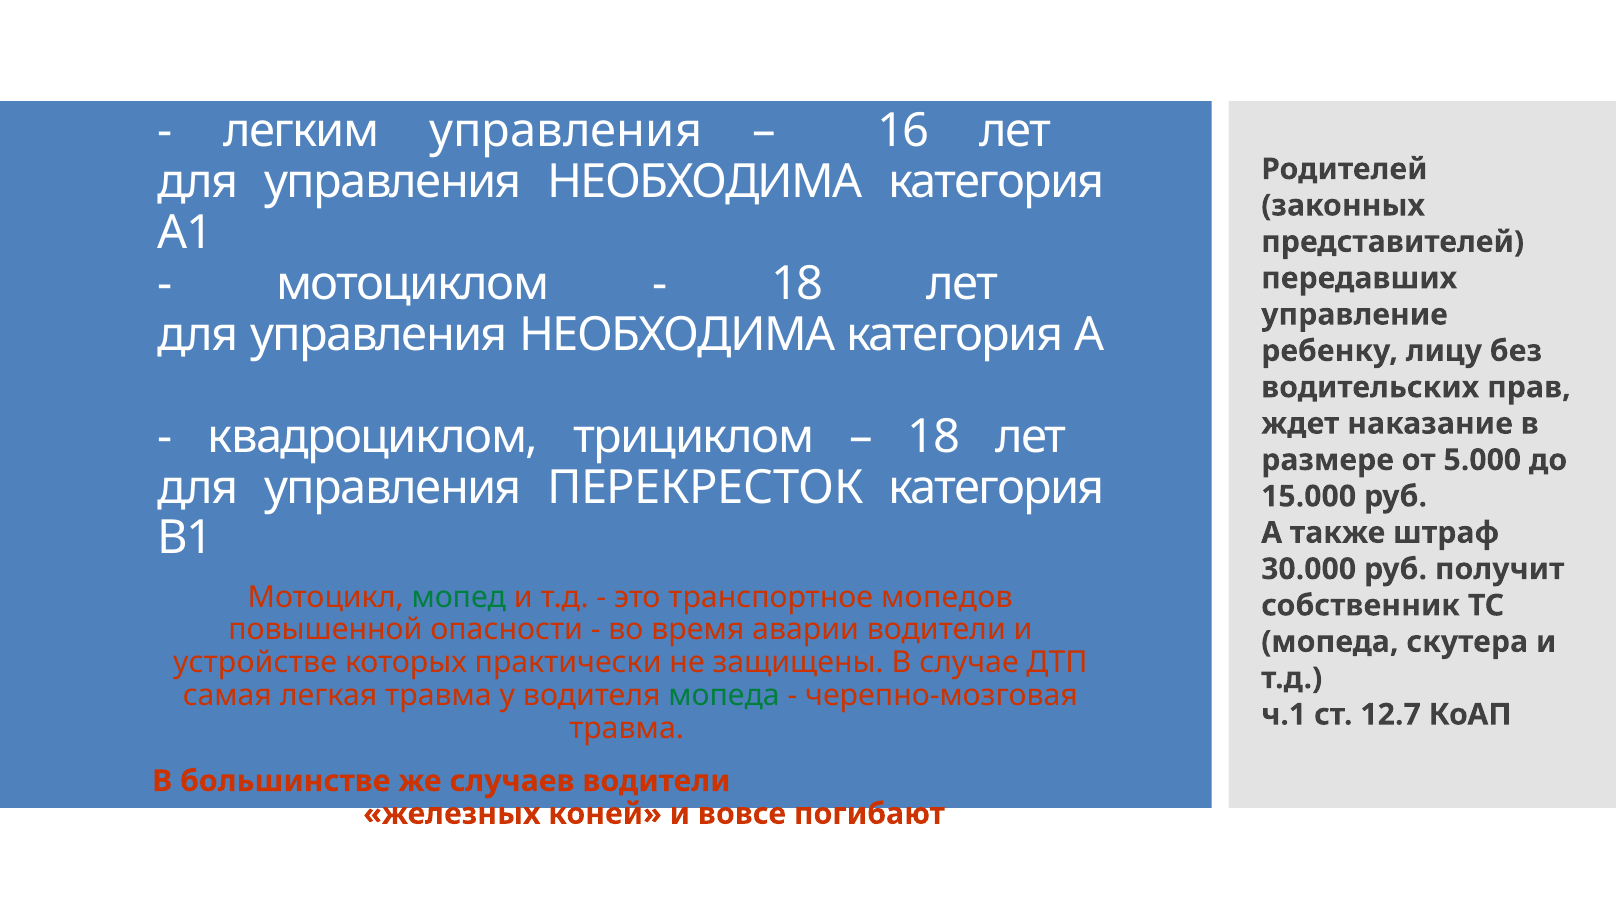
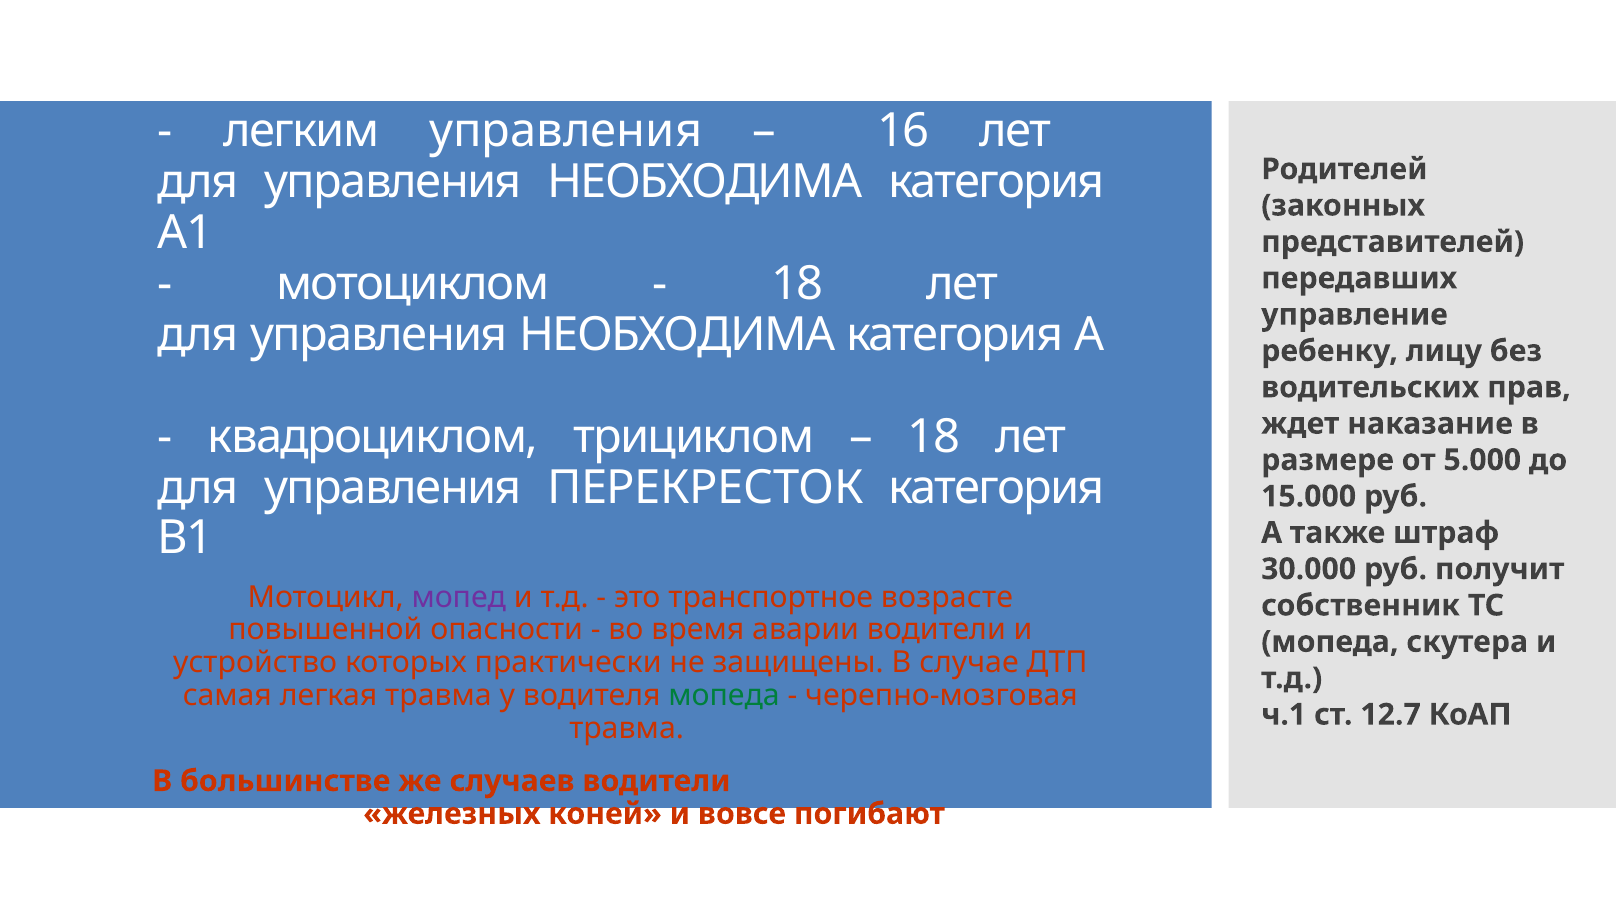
мопед colour: green -> purple
мопедов: мопедов -> возрасте
устройстве: устройстве -> устройство
